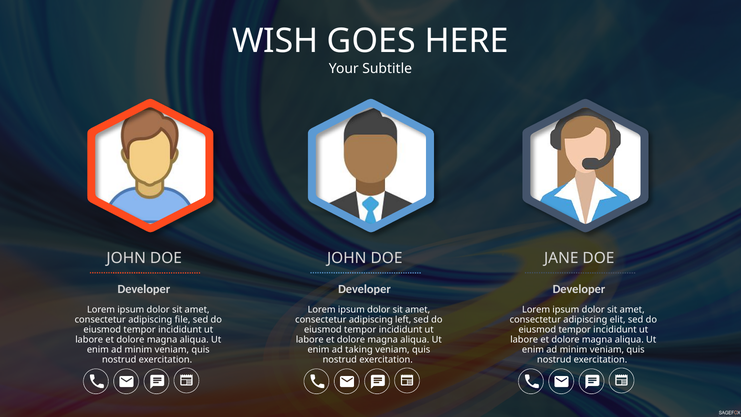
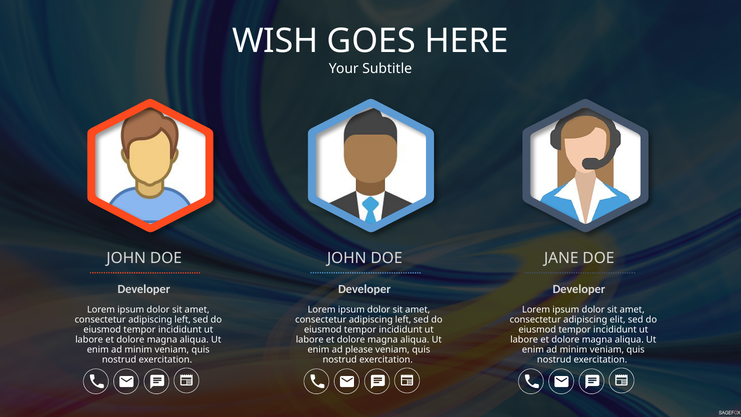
file at (183, 320): file -> left
taking: taking -> please
